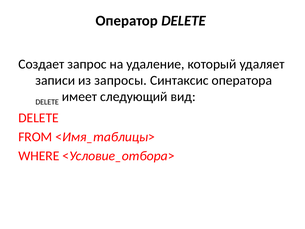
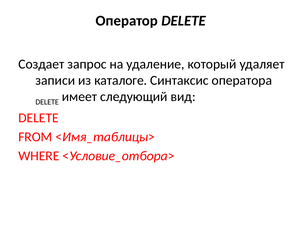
запросы: запросы -> каталоге
